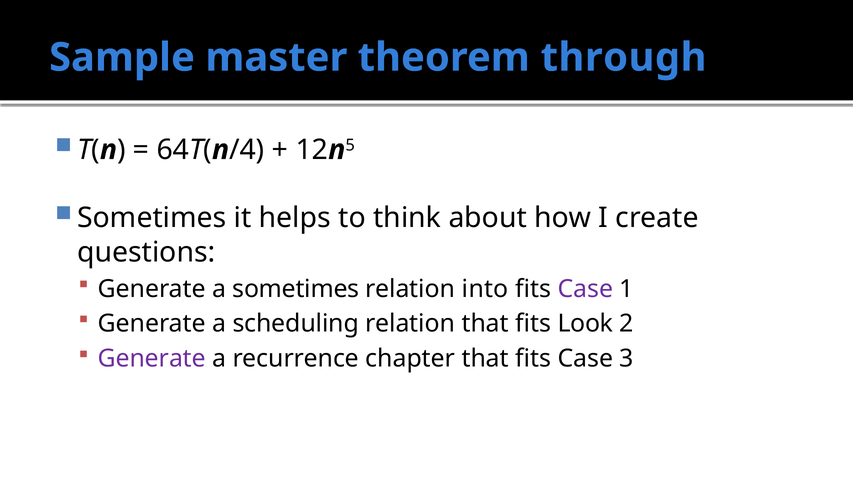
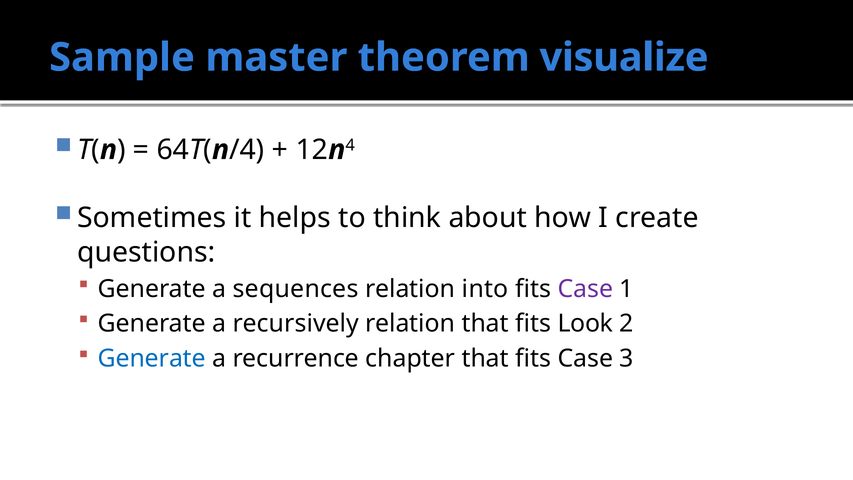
through: through -> visualize
5: 5 -> 4
a sometimes: sometimes -> sequences
scheduling: scheduling -> recursively
Generate at (152, 358) colour: purple -> blue
